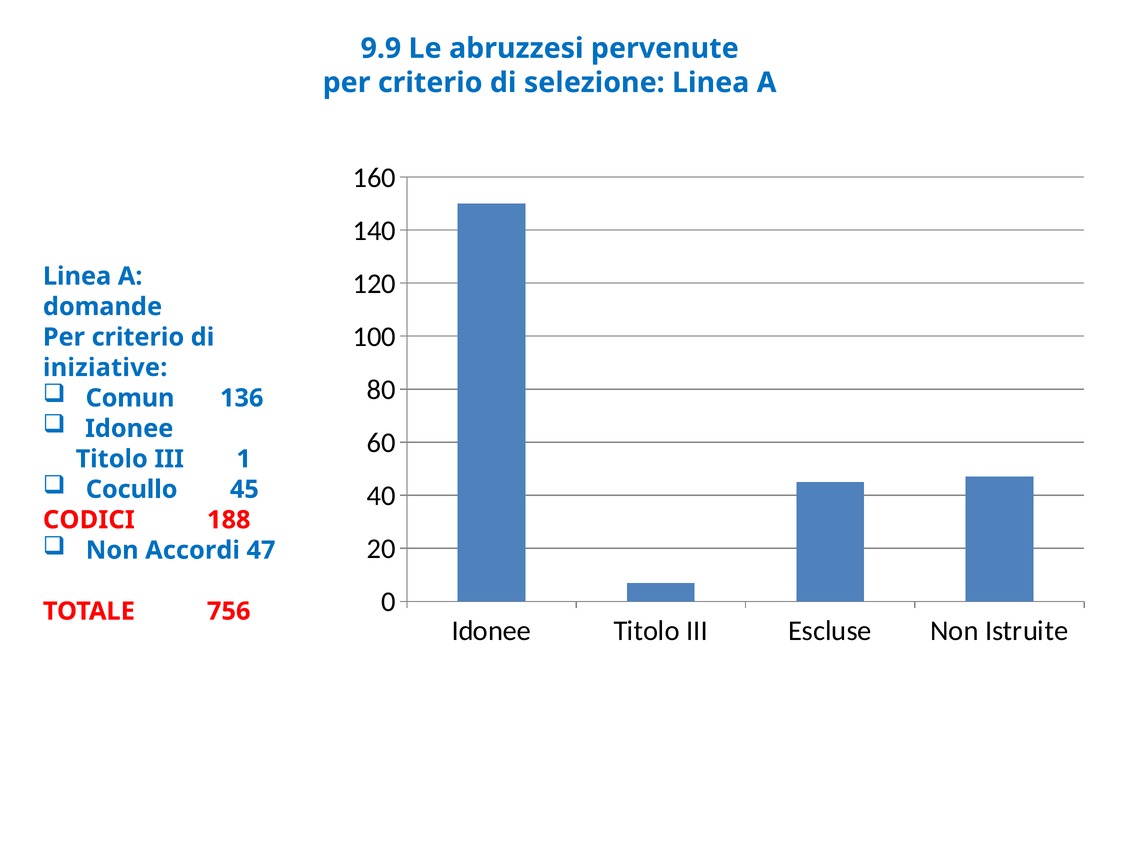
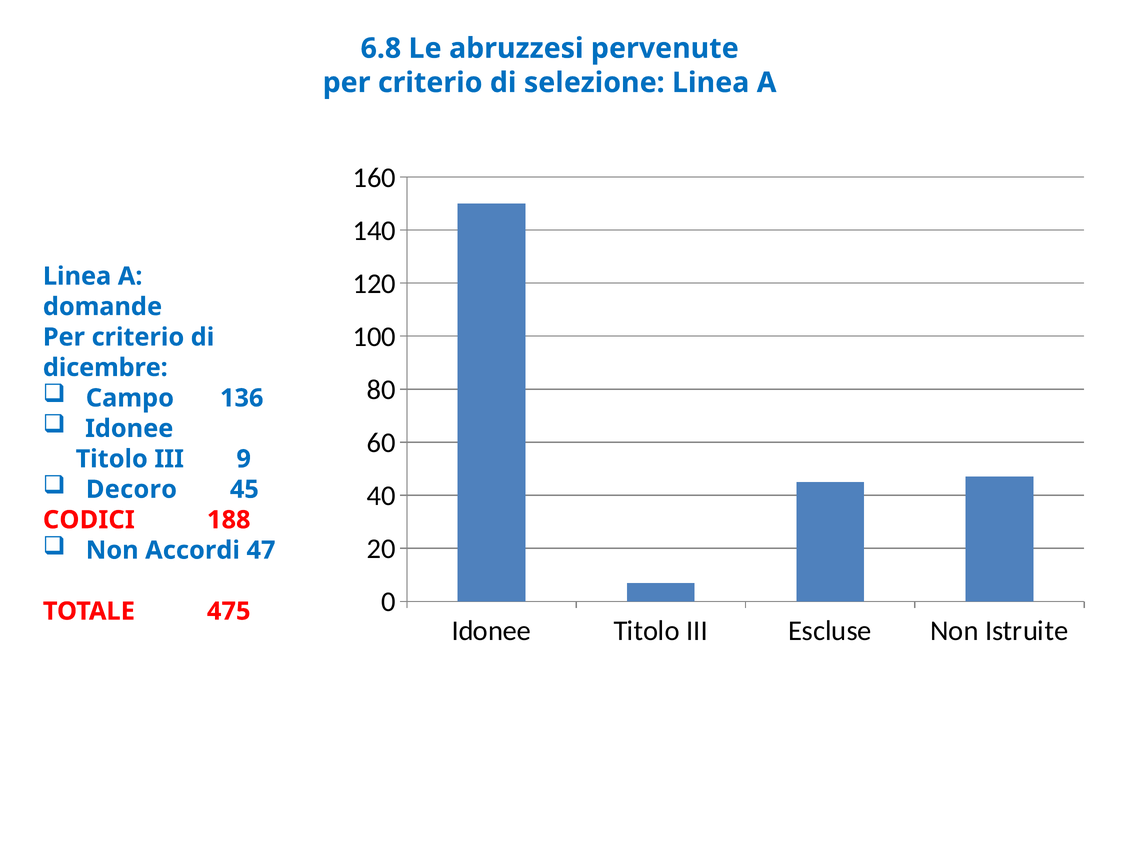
9.9: 9.9 -> 6.8
iniziative: iniziative -> dicembre
Comun: Comun -> Campo
1: 1 -> 9
Cocullo: Cocullo -> Decoro
756: 756 -> 475
